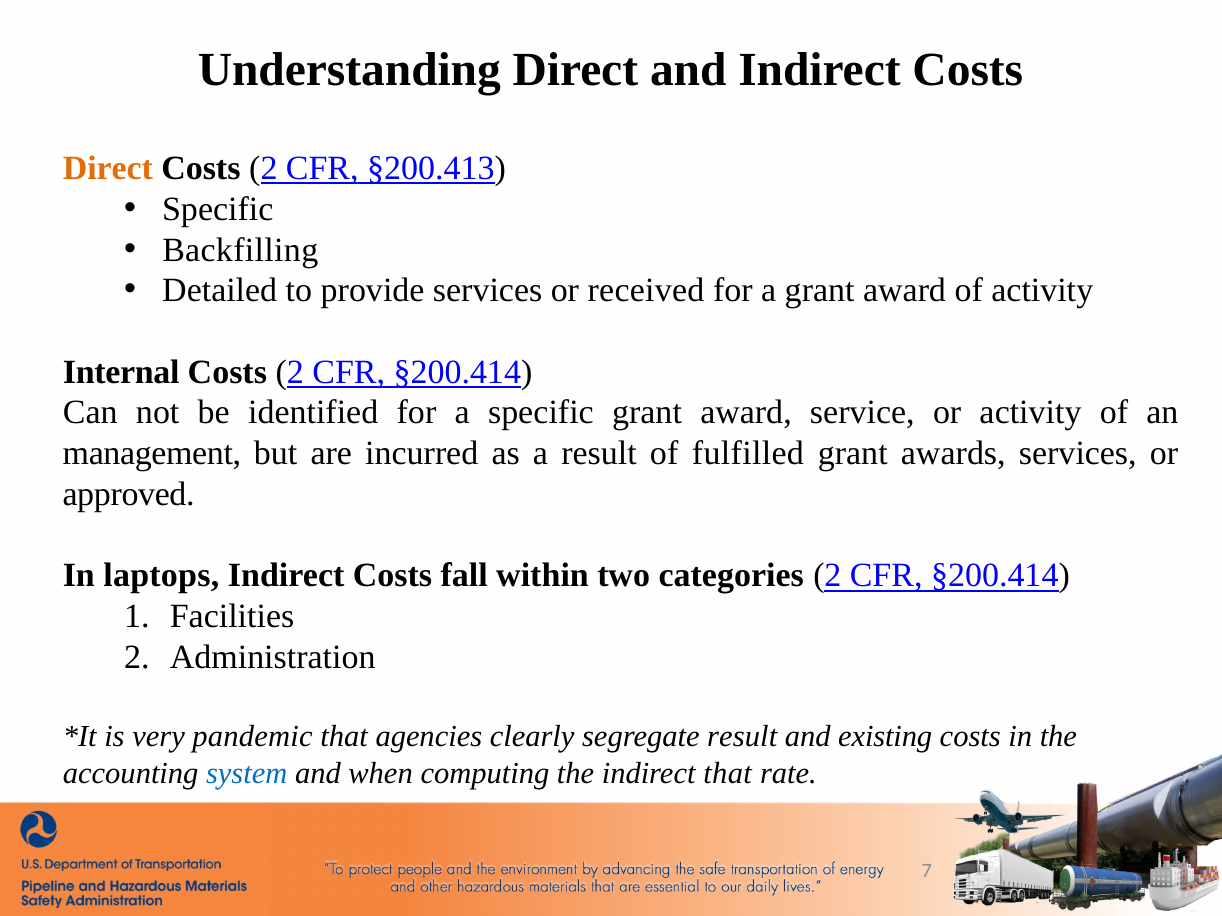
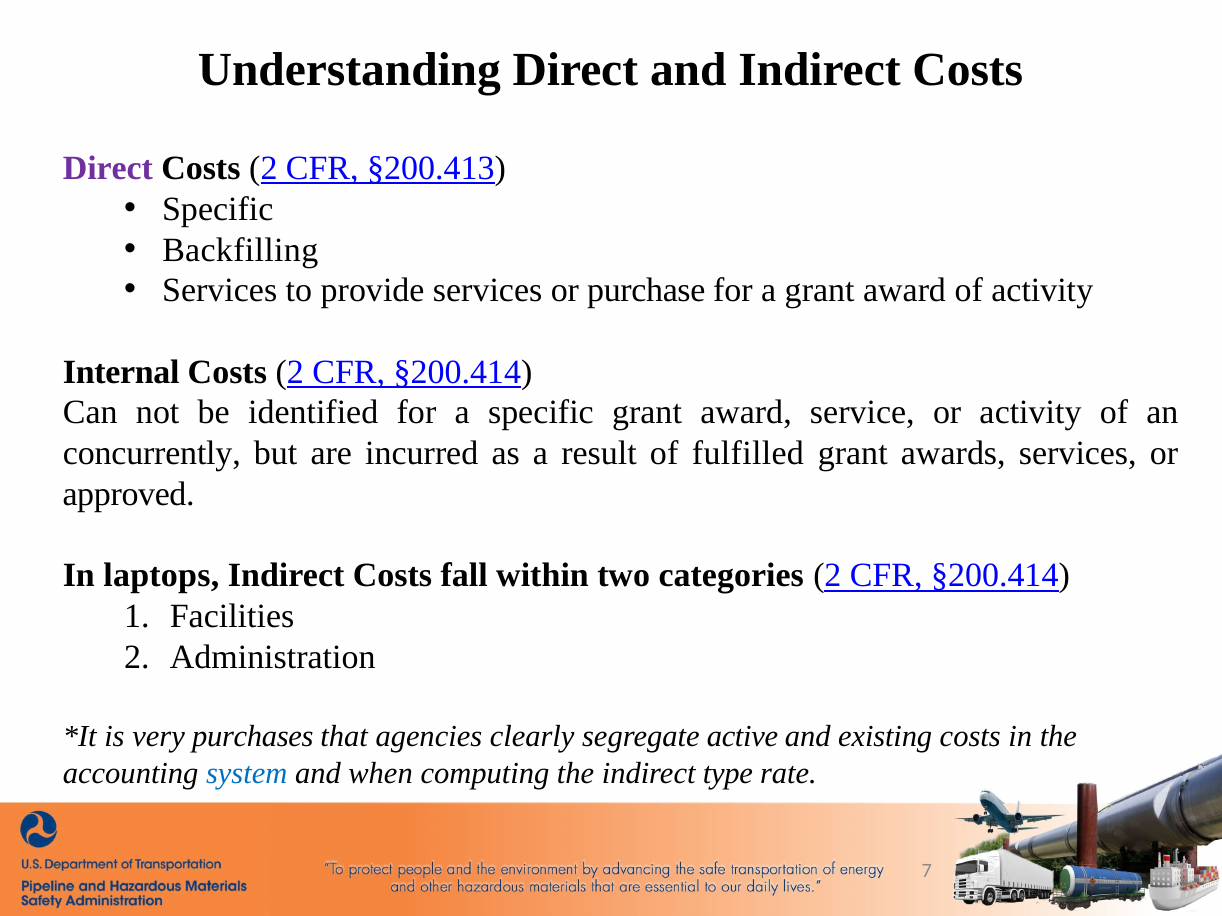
Direct at (108, 168) colour: orange -> purple
Detailed at (220, 291): Detailed -> Services
received: received -> purchase
management: management -> concurrently
pandemic: pandemic -> purchases
segregate result: result -> active
indirect that: that -> type
